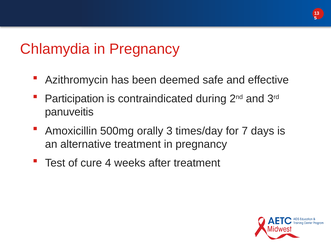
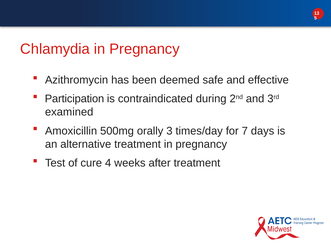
panuveitis: panuveitis -> examined
